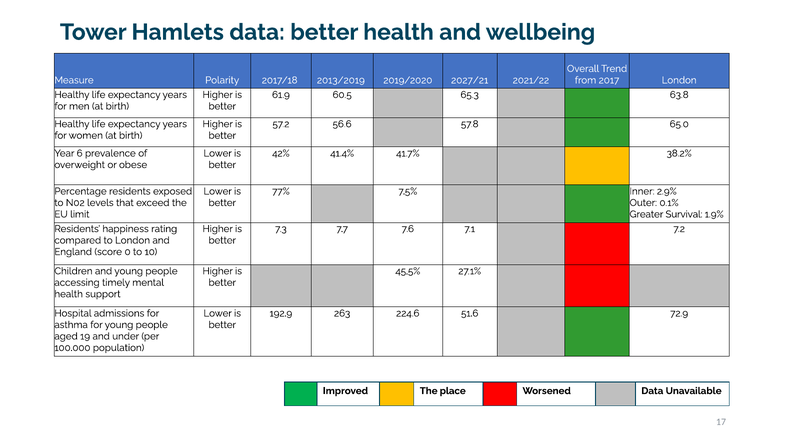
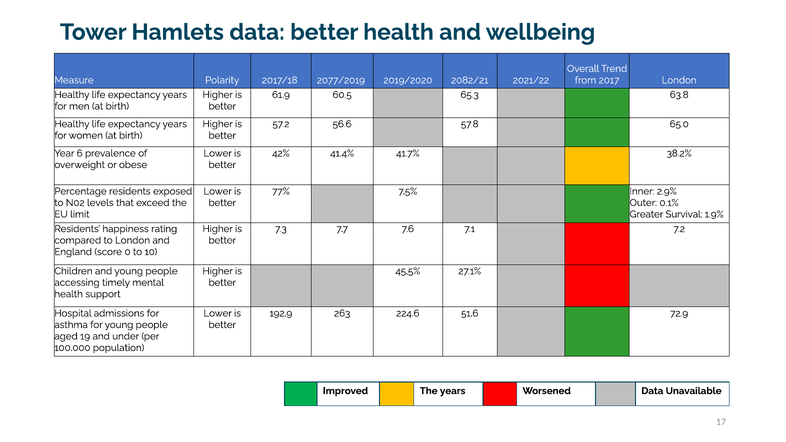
2013/2019: 2013/2019 -> 2077/2019
2027/21: 2027/21 -> 2082/21
The place: place -> years
